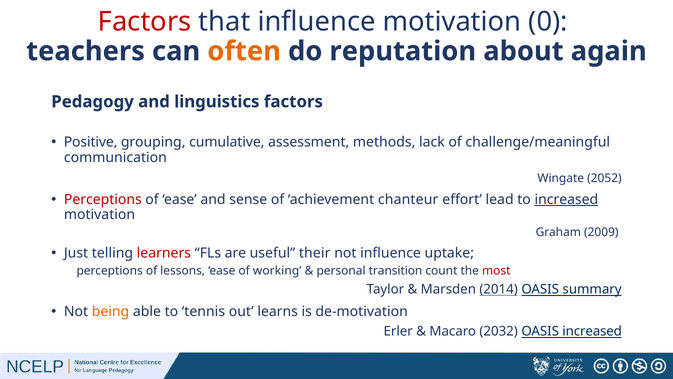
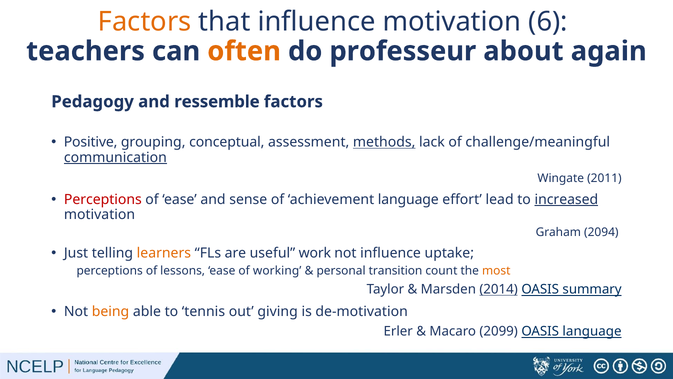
Factors at (145, 22) colour: red -> orange
0: 0 -> 6
reputation: reputation -> professeur
linguistics: linguistics -> ressemble
cumulative: cumulative -> conceptual
methods underline: none -> present
communication underline: none -> present
2052: 2052 -> 2011
achievement chanteur: chanteur -> language
2009: 2009 -> 2094
learners colour: red -> orange
their: their -> work
most colour: red -> orange
learns: learns -> giving
2032: 2032 -> 2099
OASIS increased: increased -> language
